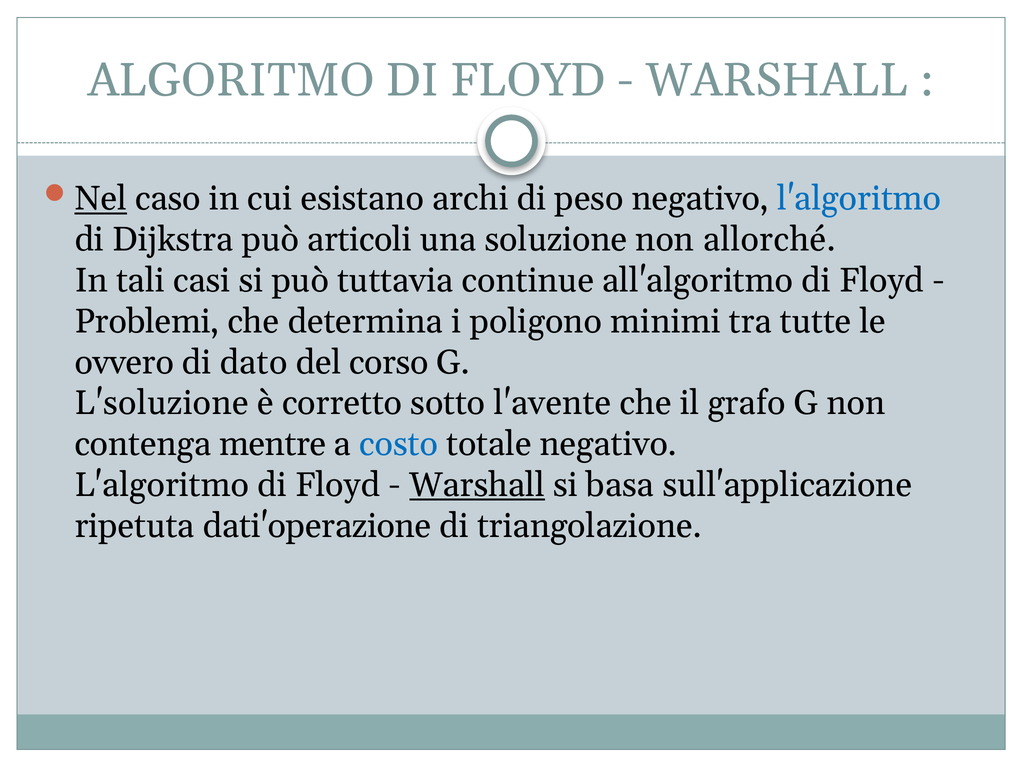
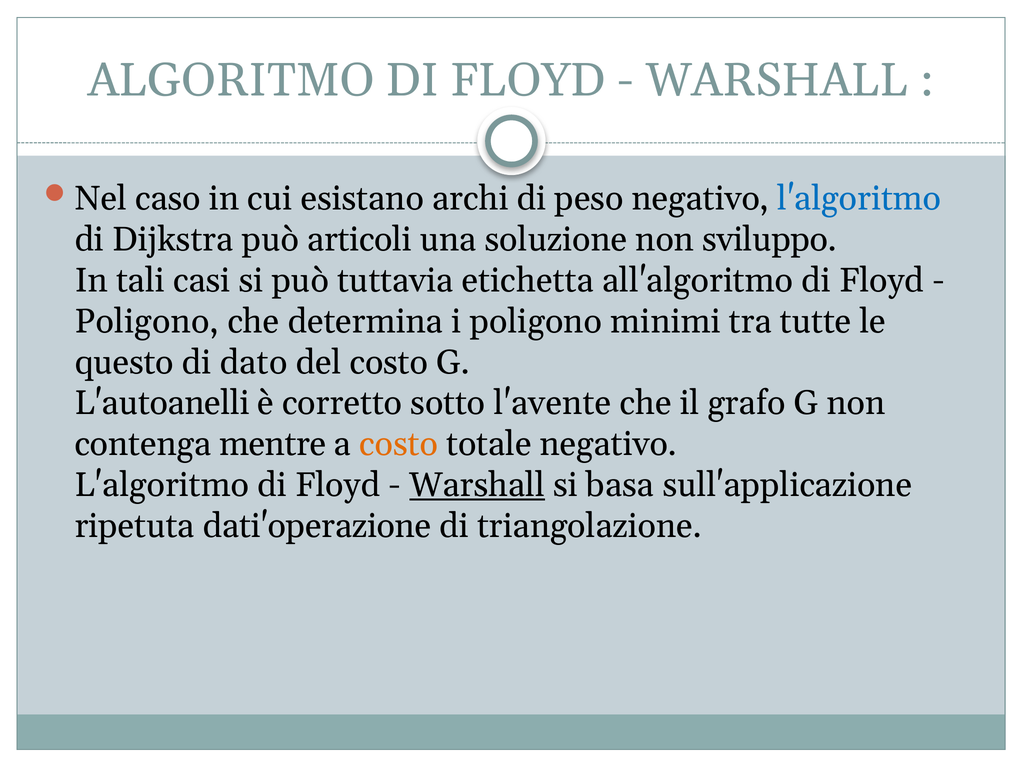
Nel underline: present -> none
allorché: allorché -> sviluppo
continue: continue -> etichetta
Problemi at (147, 321): Problemi -> Poligono
ovvero: ovvero -> questo
del corso: corso -> costo
L'soluzione: L'soluzione -> L'autoanelli
costo at (399, 444) colour: blue -> orange
